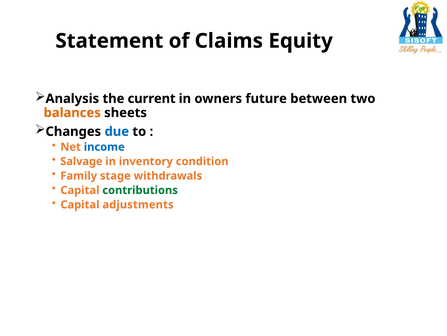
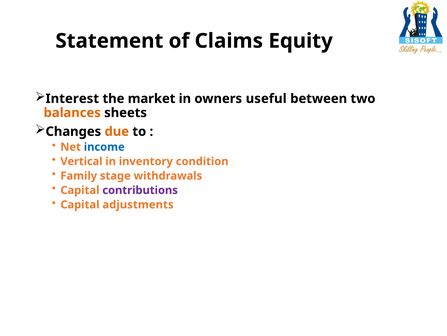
Analysis: Analysis -> Interest
current: current -> market
future: future -> useful
due colour: blue -> orange
Salvage: Salvage -> Vertical
contributions colour: green -> purple
